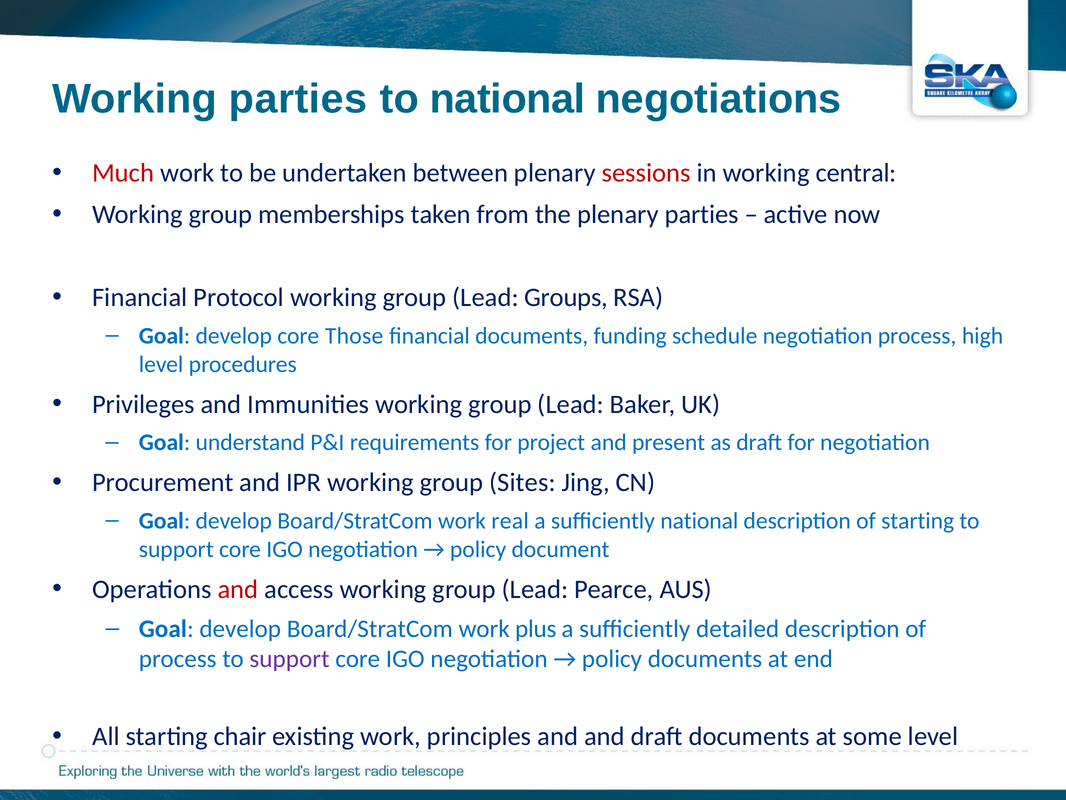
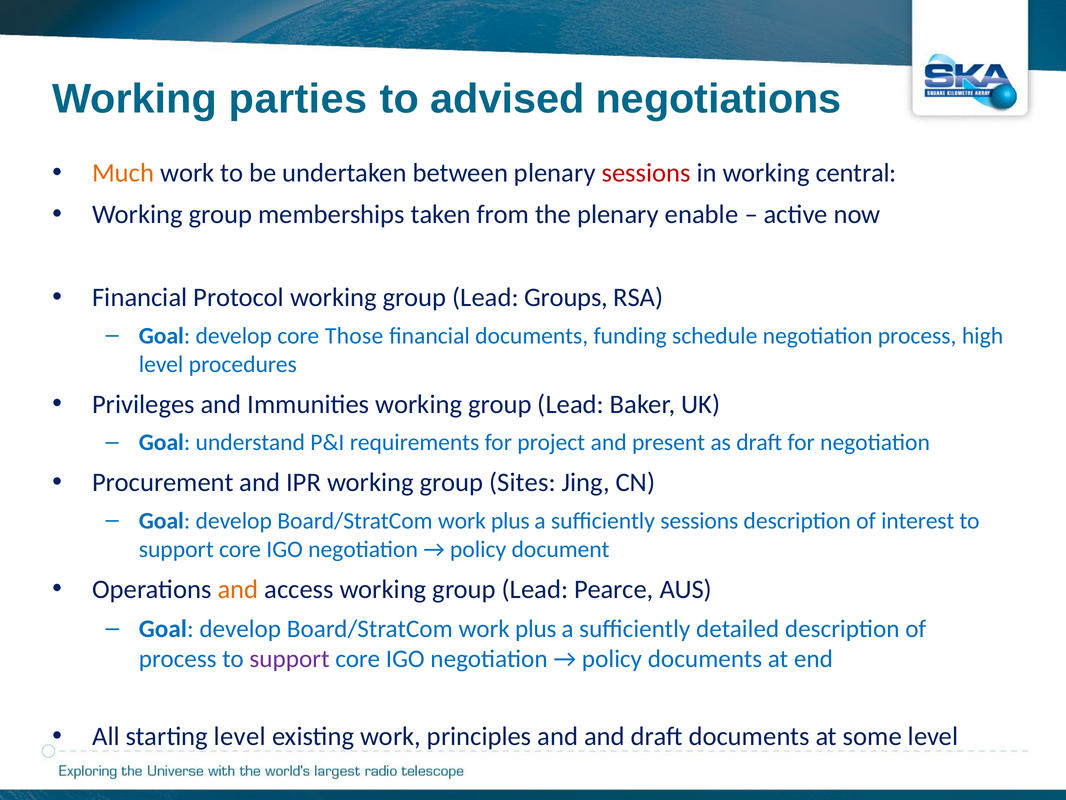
to national: national -> advised
Much colour: red -> orange
plenary parties: parties -> enable
real at (510, 521): real -> plus
sufficiently national: national -> sessions
of starting: starting -> interest
and at (238, 589) colour: red -> orange
starting chair: chair -> level
